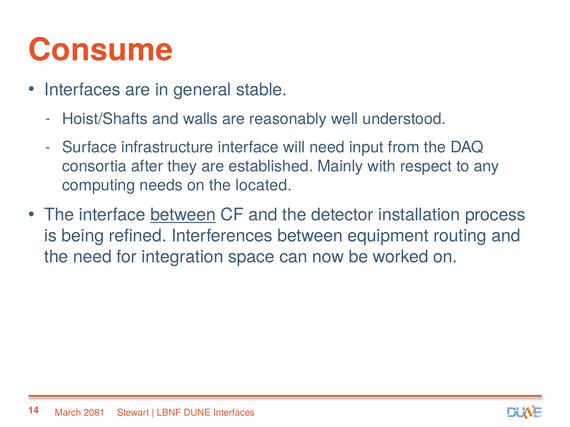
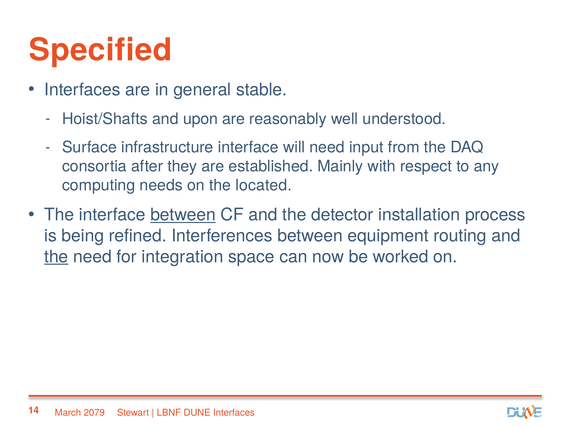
Consume: Consume -> Specified
walls: walls -> upon
the at (56, 257) underline: none -> present
2081: 2081 -> 2079
